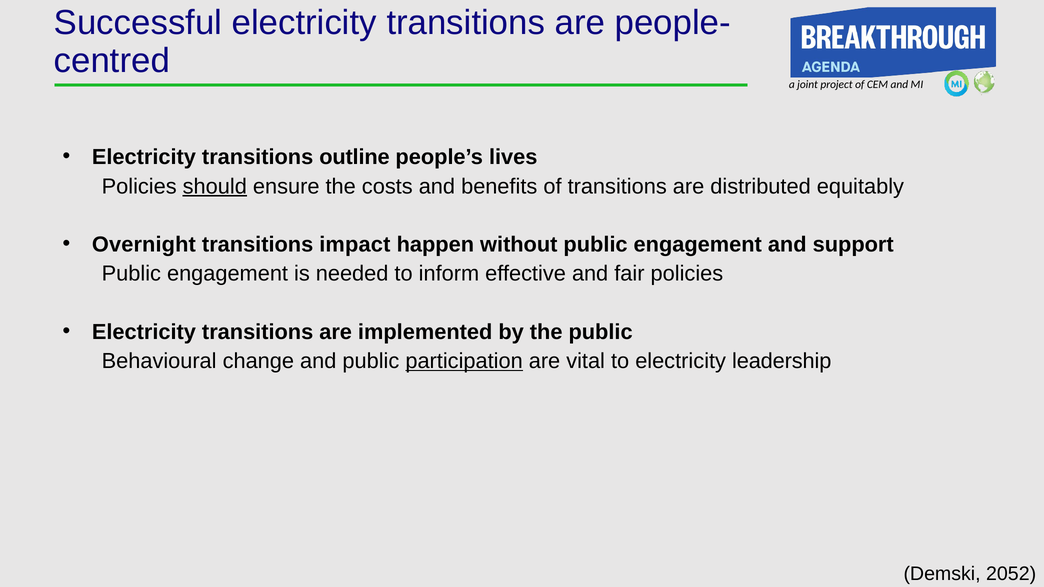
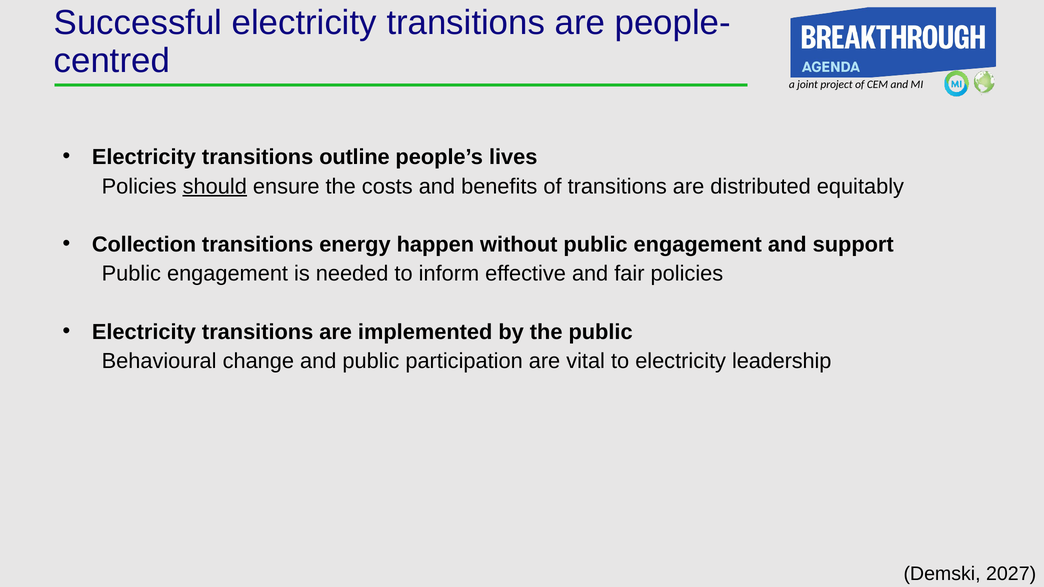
Overnight: Overnight -> Collection
impact: impact -> energy
participation underline: present -> none
2052: 2052 -> 2027
